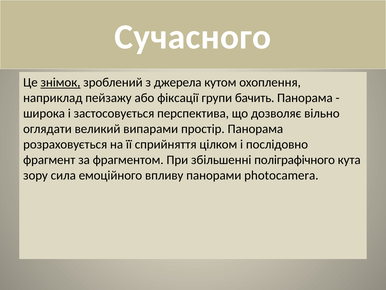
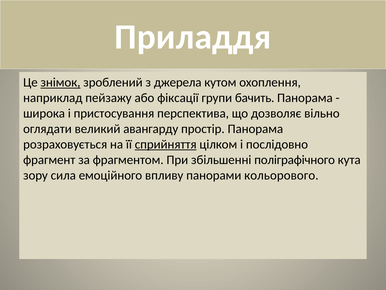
Сучасного: Сучасного -> Приладдя
застосовується: застосовується -> пристосування
випарами: випарами -> авангарду
сприйняття underline: none -> present
photocamera: photocamera -> кольорового
